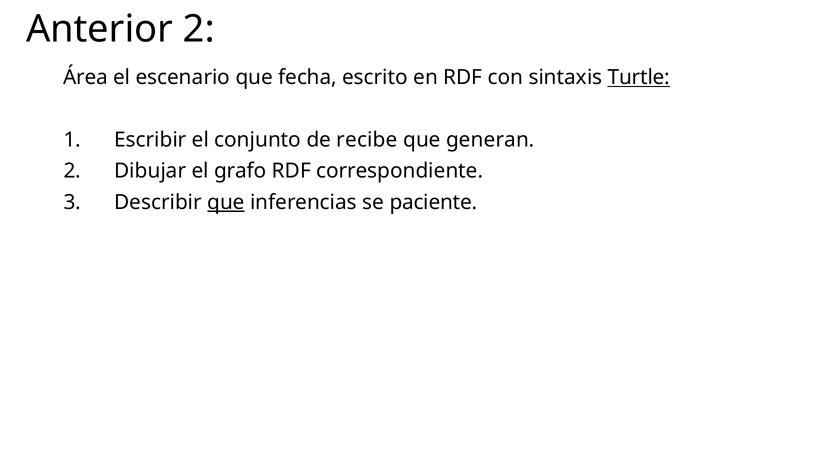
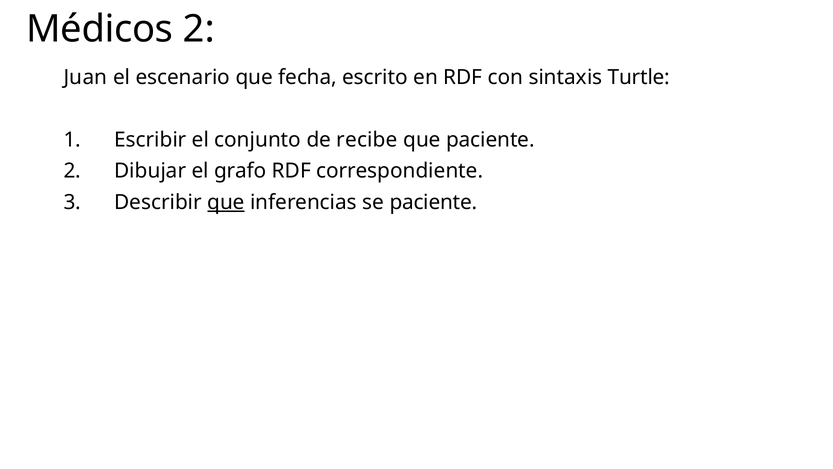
Anterior: Anterior -> Médicos
Área: Área -> Juan
Turtle underline: present -> none
que generan: generan -> paciente
